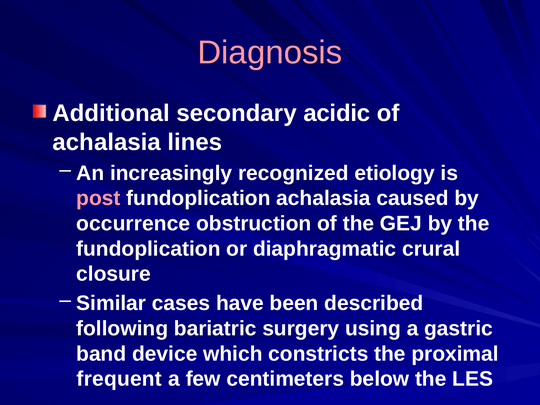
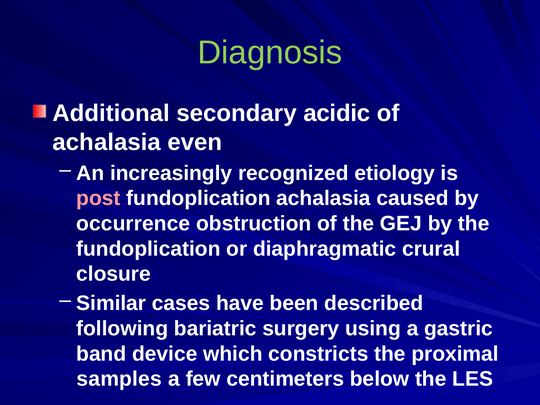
Diagnosis colour: pink -> light green
lines: lines -> even
frequent: frequent -> samples
